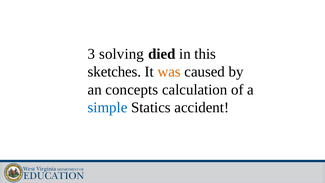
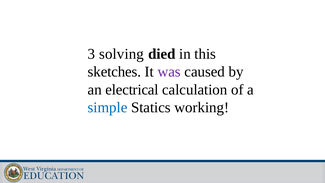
was colour: orange -> purple
concepts: concepts -> electrical
accident: accident -> working
